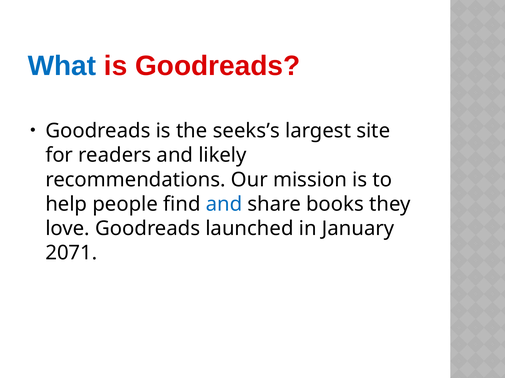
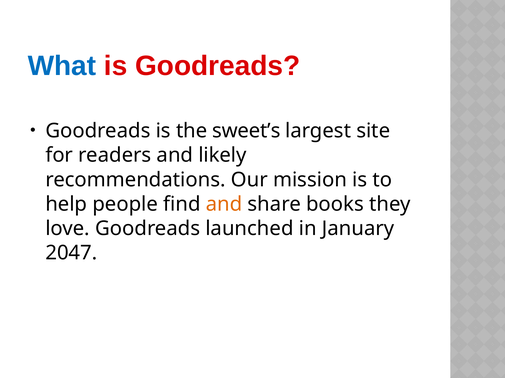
seeks’s: seeks’s -> sweet’s
and at (224, 204) colour: blue -> orange
2071: 2071 -> 2047
